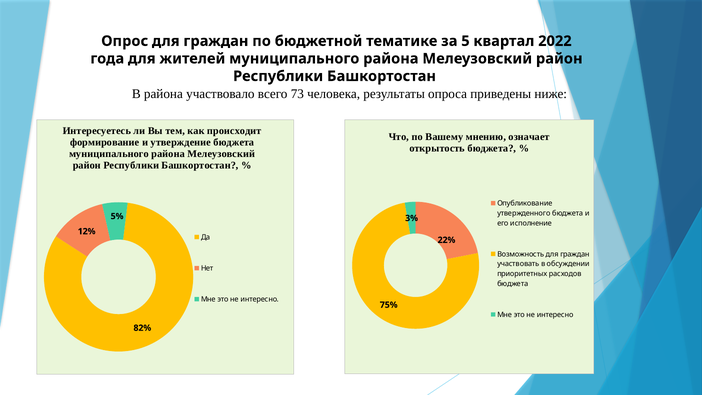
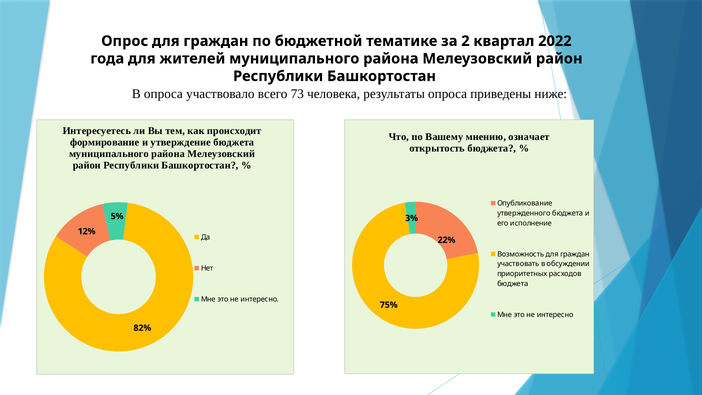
5: 5 -> 2
В района: района -> опроса
